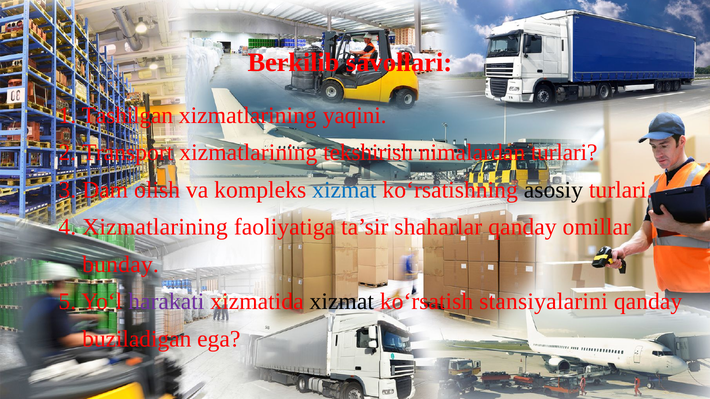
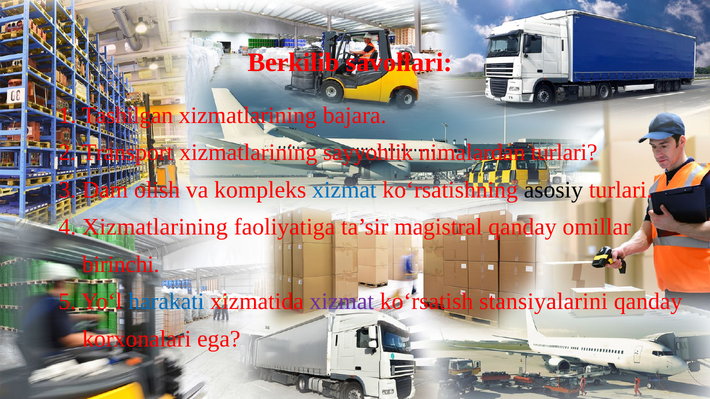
yaqini: yaqini -> bajara
tekshirish: tekshirish -> sayyohlik
shaharlar: shaharlar -> magistral
bunday: bunday -> birinchi
harakati colour: purple -> blue
xizmat at (342, 302) colour: black -> purple
buziladigan: buziladigan -> korxonalari
